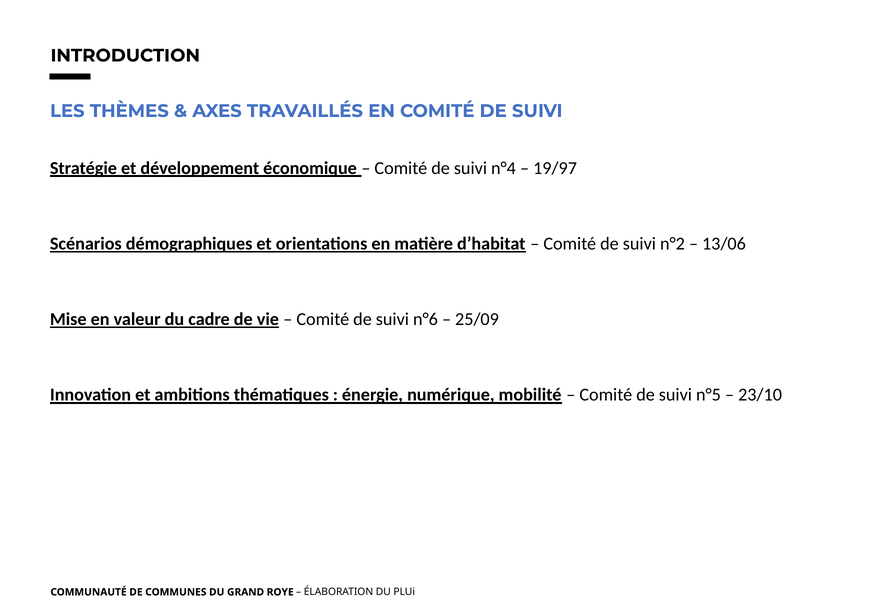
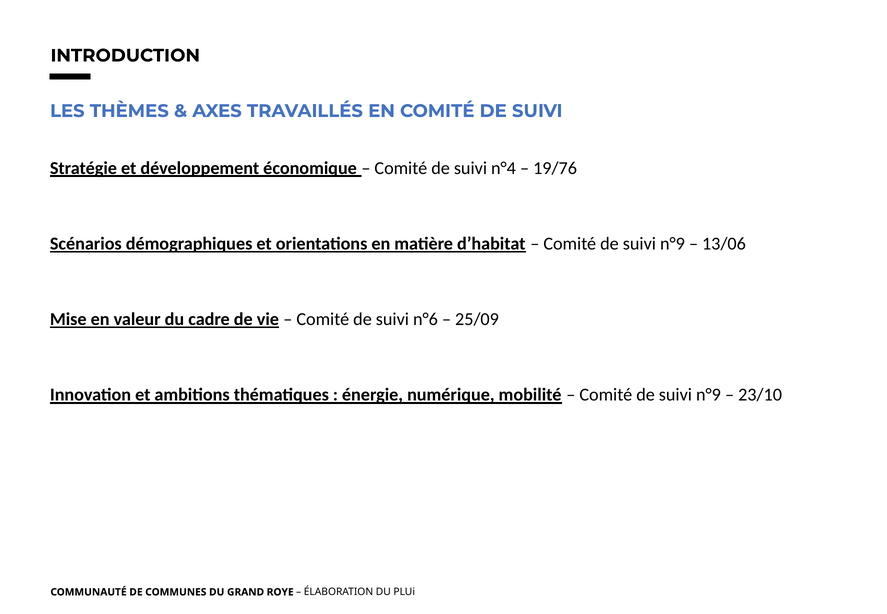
19/97: 19/97 -> 19/76
n°2 at (672, 244): n°2 -> n°9
n°5 at (708, 395): n°5 -> n°9
